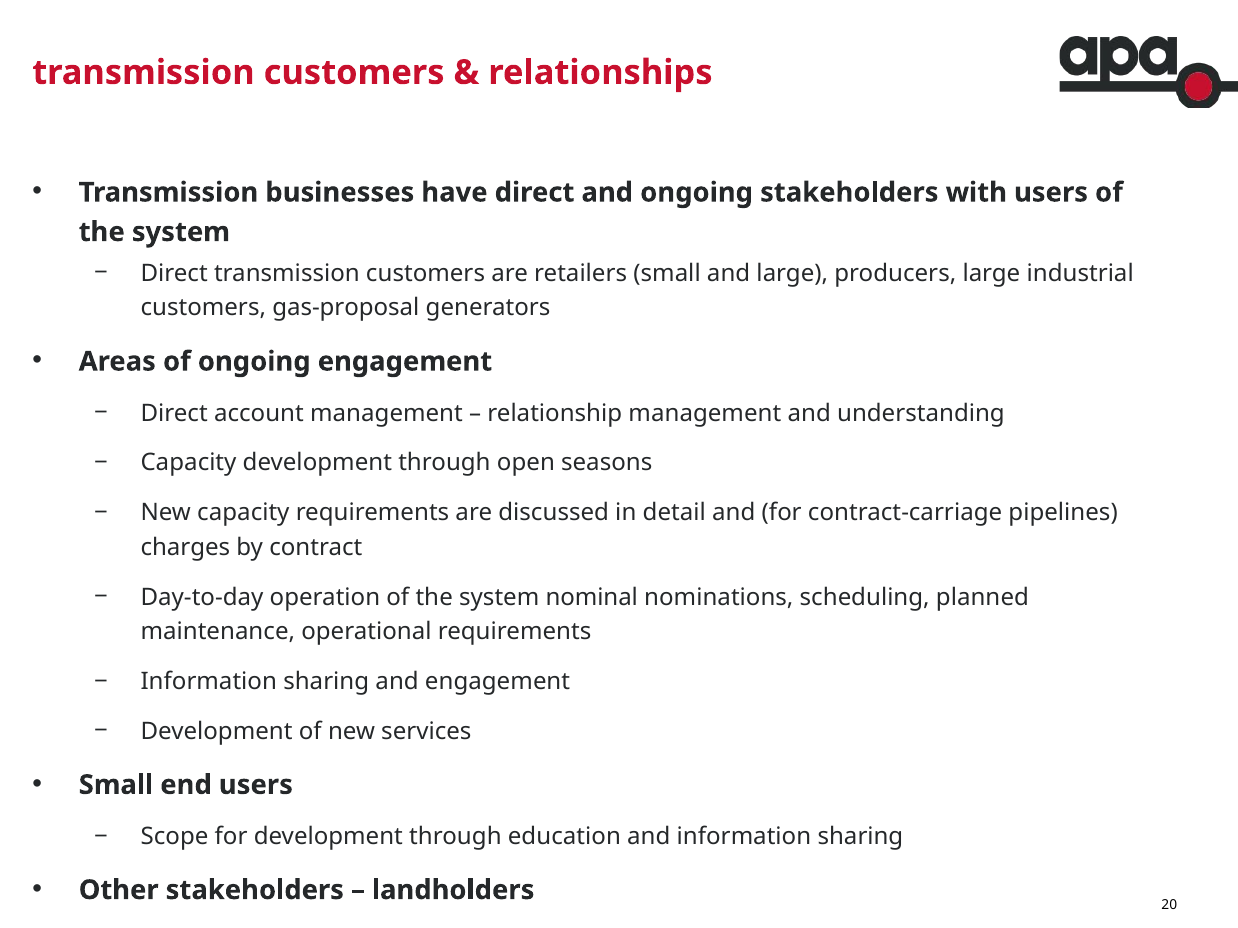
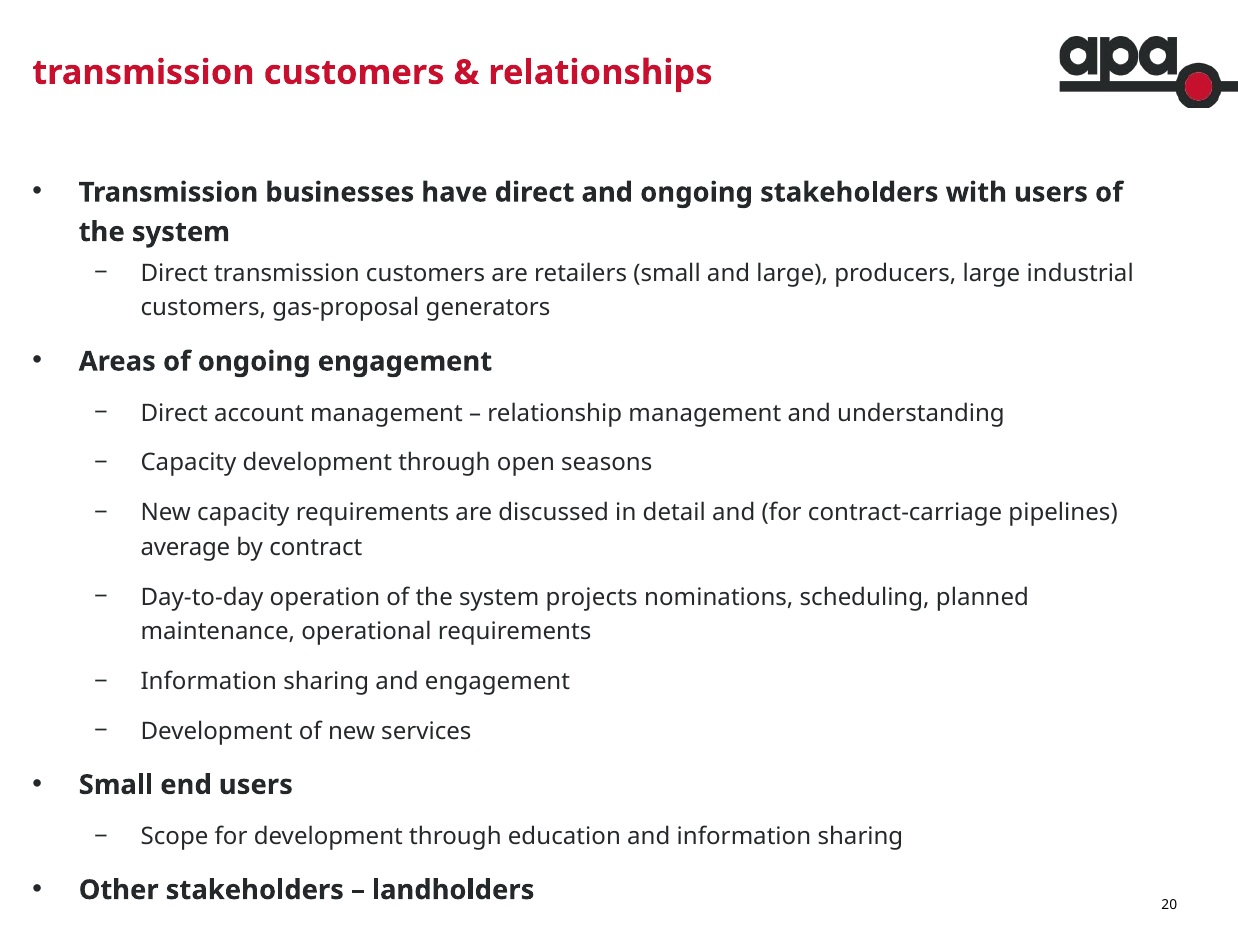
charges: charges -> average
nominal: nominal -> projects
